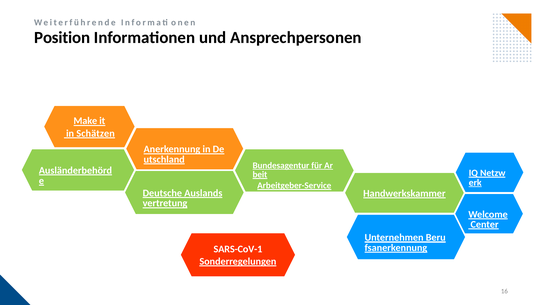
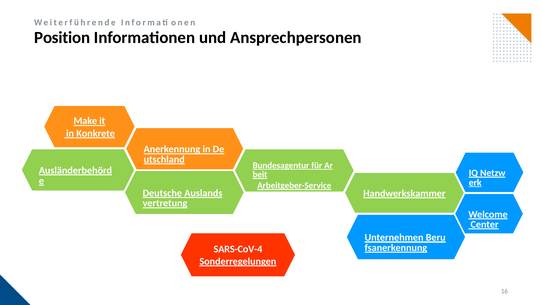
Schätzen: Schätzen -> Konkrete
SARS-CoV-1: SARS-CoV-1 -> SARS-CoV-4
